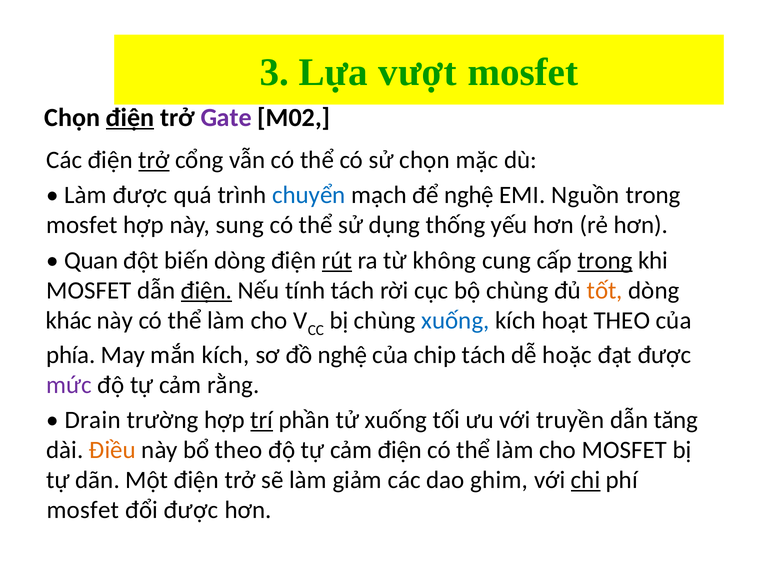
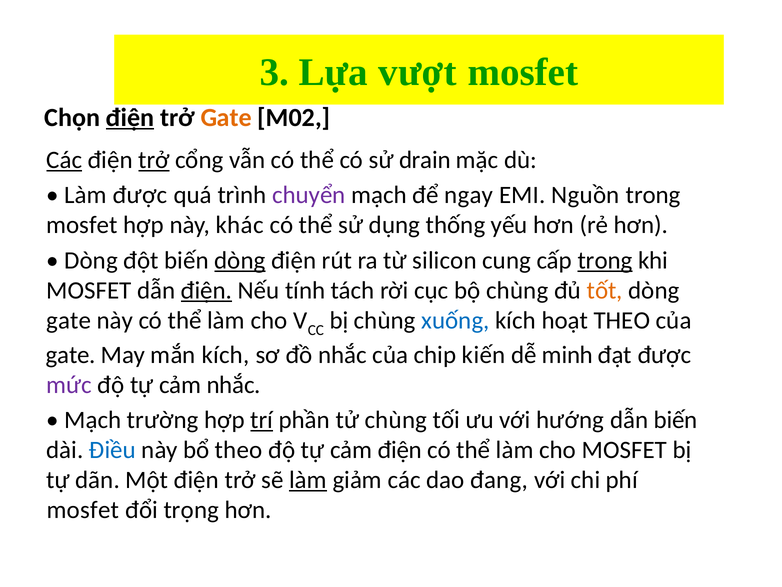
Gate at (226, 118) colour: purple -> orange
Các at (64, 160) underline: none -> present
sử chọn: chọn -> drain
chuyển colour: blue -> purple
để nghệ: nghệ -> ngay
sung: sung -> khác
Quan at (91, 260): Quan -> Dòng
dòng at (240, 260) underline: none -> present
rút underline: present -> none
không: không -> silicon
khác at (69, 320): khác -> gate
phía at (71, 355): phía -> gate
đồ nghệ: nghệ -> nhắc
chip tách: tách -> kiến
hoặc: hoặc -> minh
cảm rằng: rằng -> nhắc
Drain at (93, 420): Drain -> Mạch
tử xuống: xuống -> chùng
truyền: truyền -> hướng
dẫn tăng: tăng -> biến
Điều colour: orange -> blue
làm at (308, 480) underline: none -> present
ghim: ghim -> đang
chi underline: present -> none
đổi được: được -> trọng
